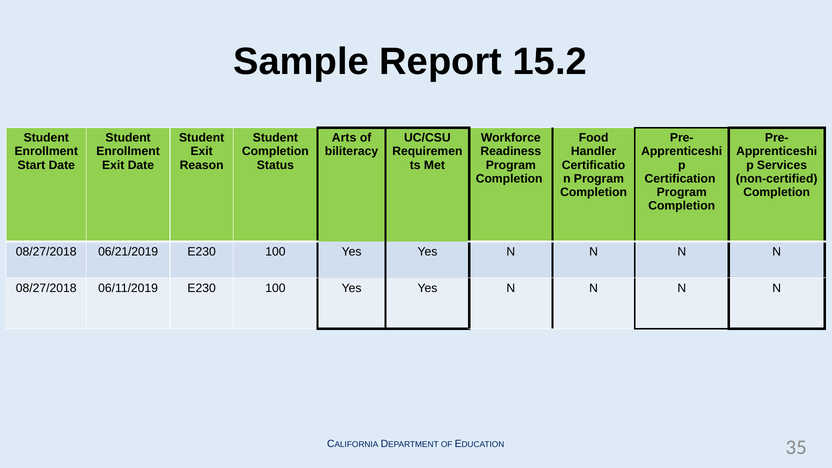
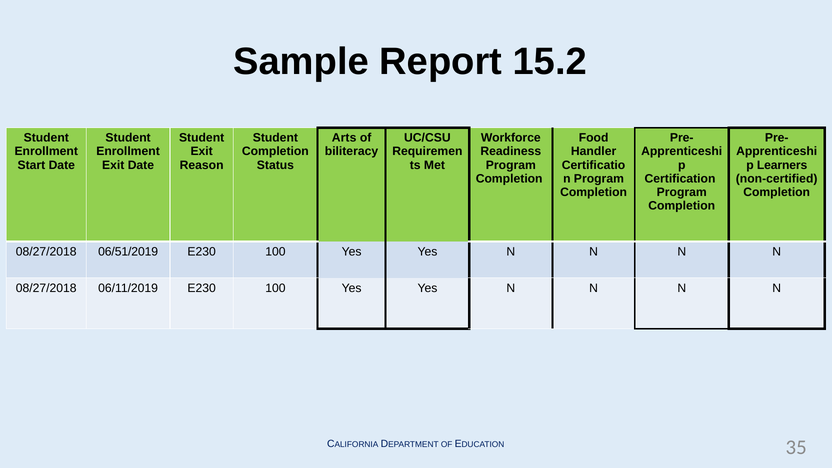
Services: Services -> Learners
06/21/2019: 06/21/2019 -> 06/51/2019
